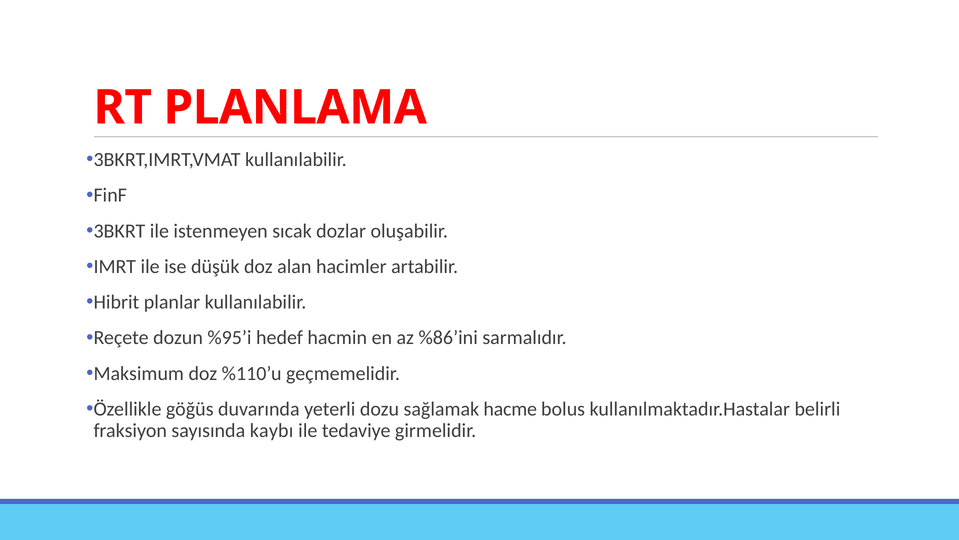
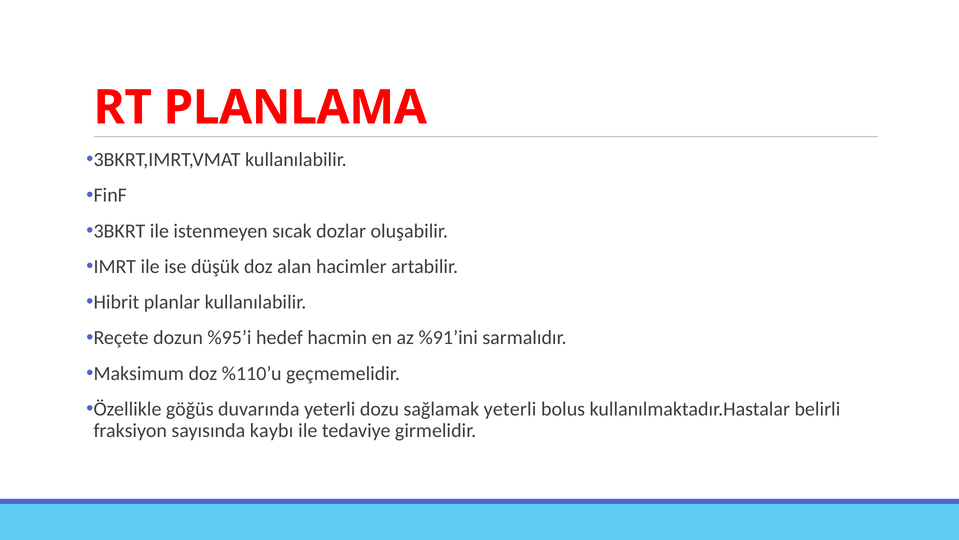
%86’ini: %86’ini -> %91’ini
sağlamak hacme: hacme -> yeterli
